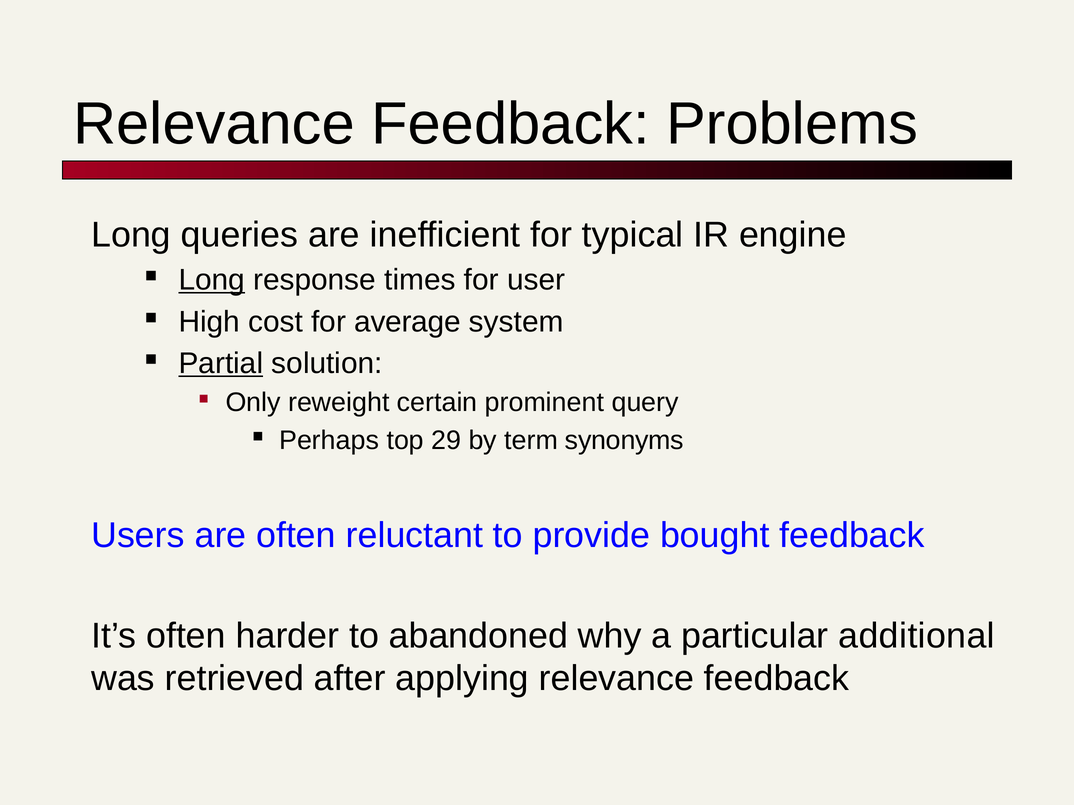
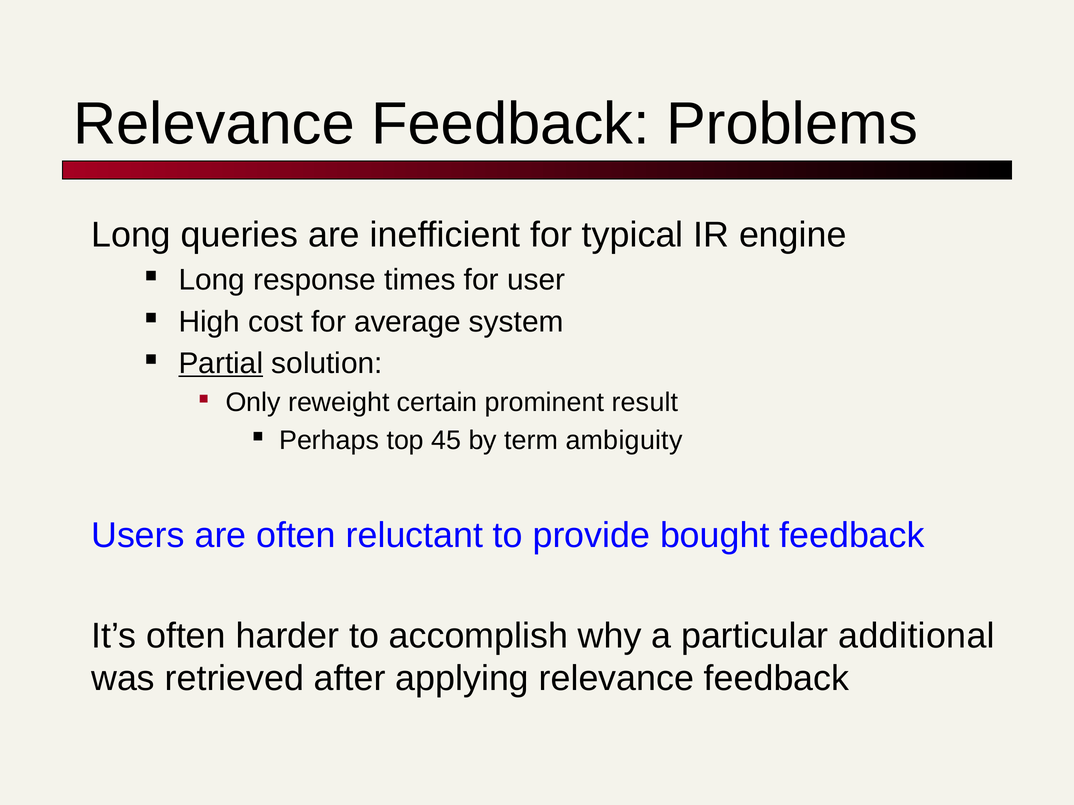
Long at (212, 280) underline: present -> none
query: query -> result
29: 29 -> 45
synonyms: synonyms -> ambiguity
abandoned: abandoned -> accomplish
